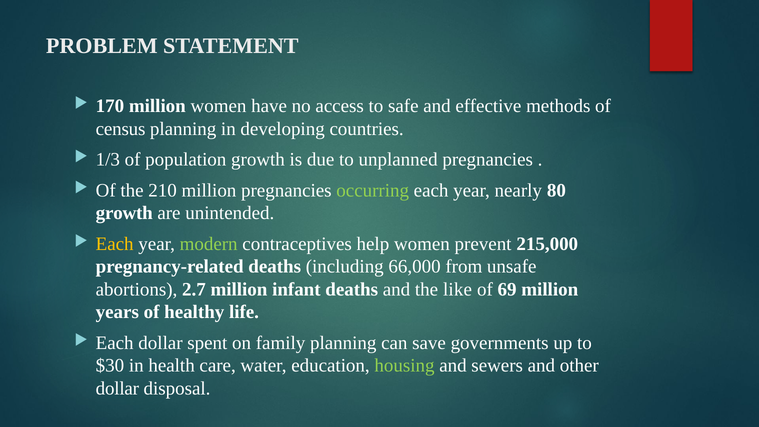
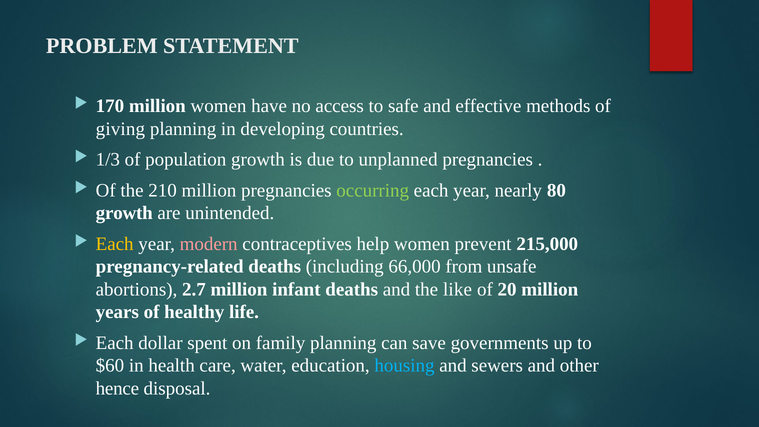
census: census -> giving
modern colour: light green -> pink
69: 69 -> 20
$30: $30 -> $60
housing colour: light green -> light blue
dollar at (117, 388): dollar -> hence
